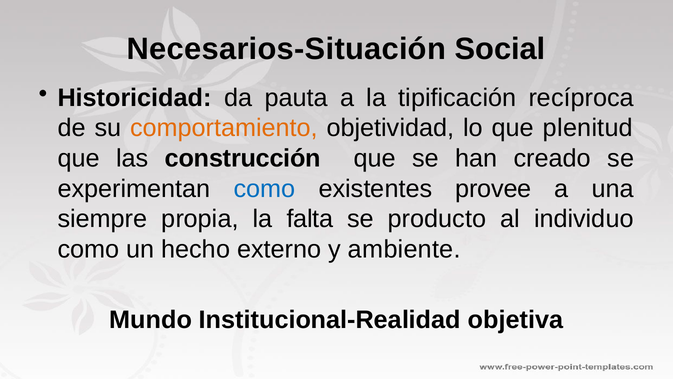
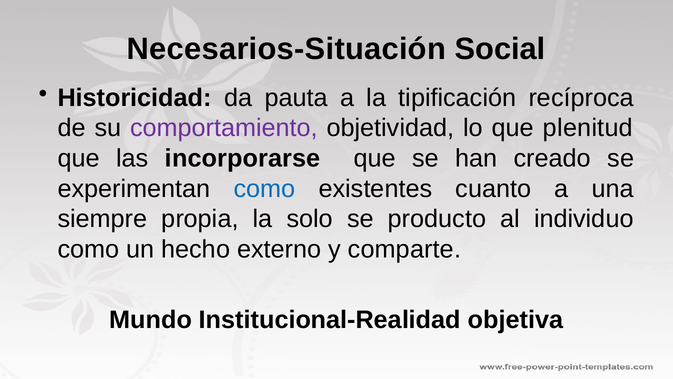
comportamiento colour: orange -> purple
construcción: construcción -> incorporarse
provee: provee -> cuanto
falta: falta -> solo
ambiente: ambiente -> comparte
